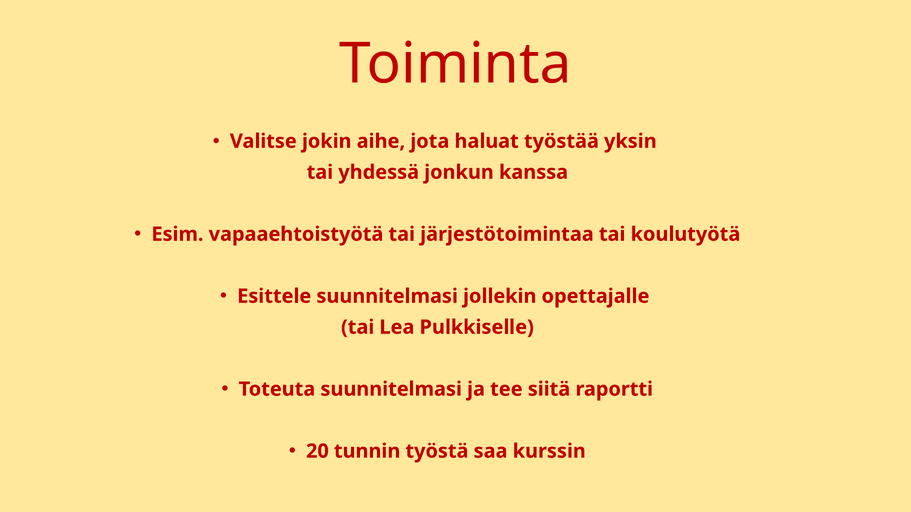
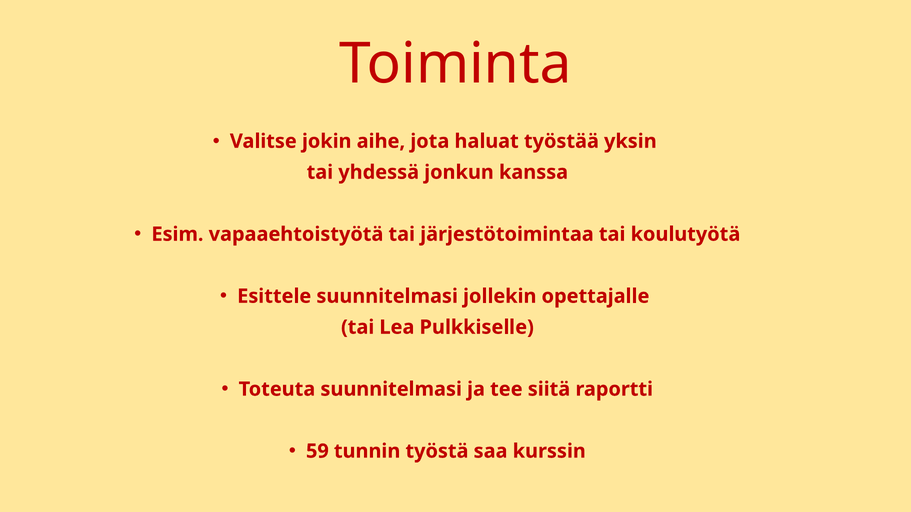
20: 20 -> 59
